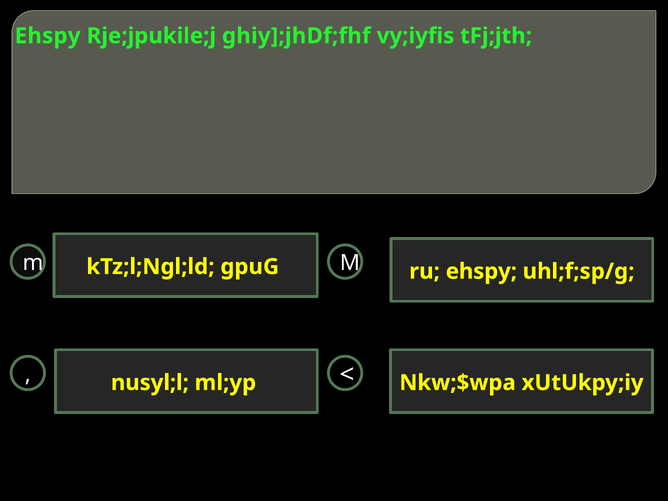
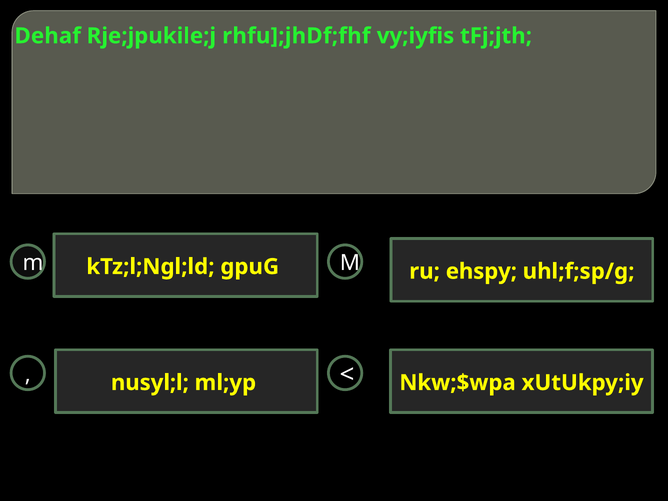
Ehspy at (48, 36): Ehspy -> Dehaf
ghiy];jhDf;fhf: ghiy];jhDf;fhf -> rhfu];jhDf;fhf
